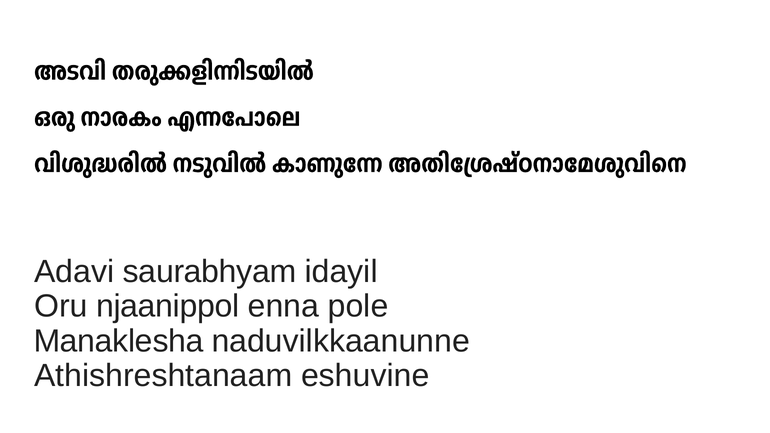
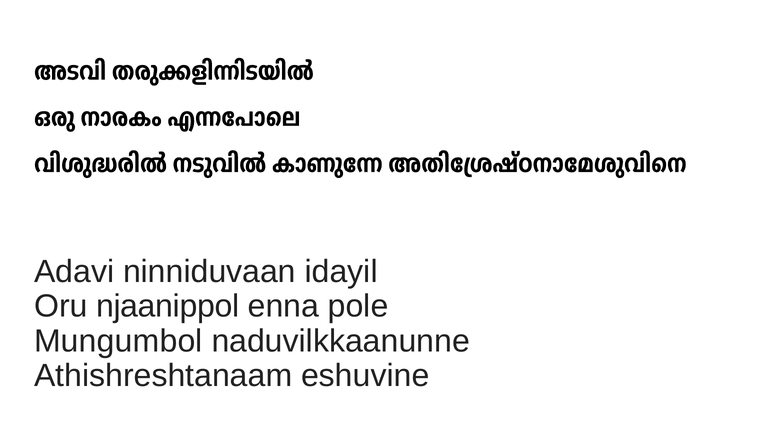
saurabhyam: saurabhyam -> ninniduvaan
Manaklesha: Manaklesha -> Mungumbol
